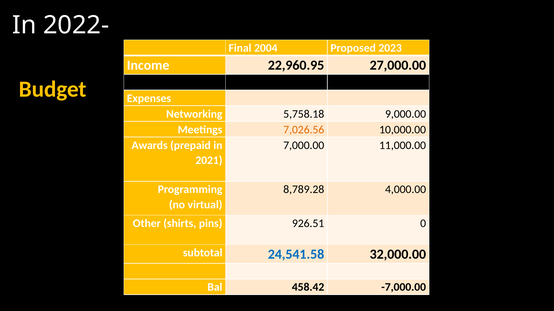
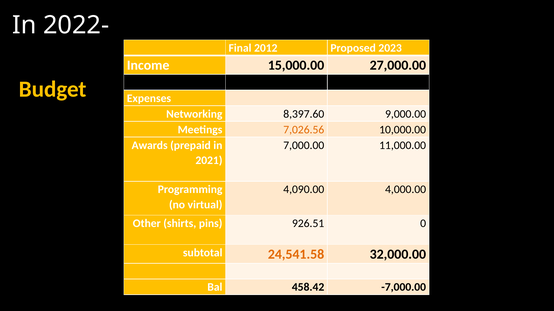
2004: 2004 -> 2012
22,960.95: 22,960.95 -> 15,000.00
5,758.18: 5,758.18 -> 8,397.60
8,789.28: 8,789.28 -> 4,090.00
24,541.58 colour: blue -> orange
